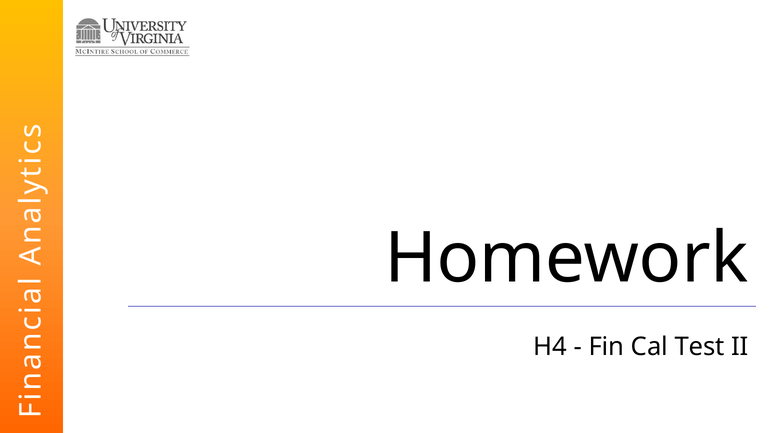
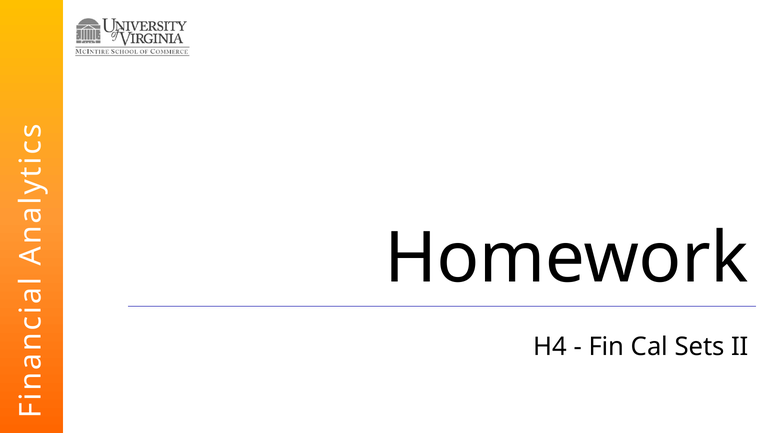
Test: Test -> Sets
